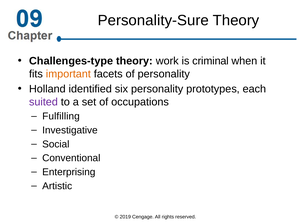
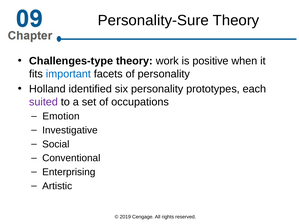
criminal: criminal -> positive
important colour: orange -> blue
Fulfilling: Fulfilling -> Emotion
